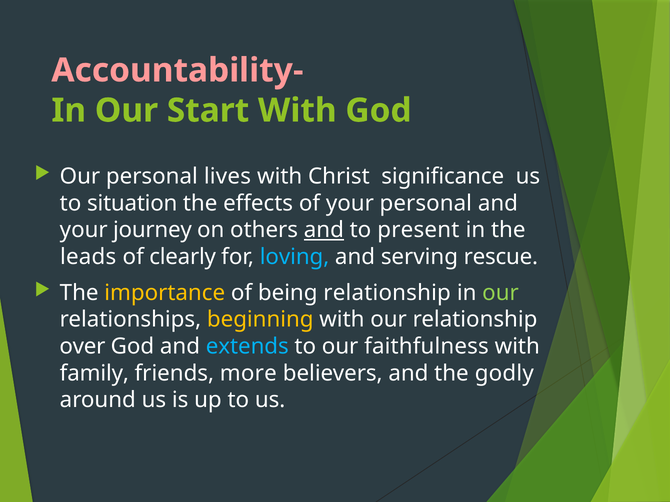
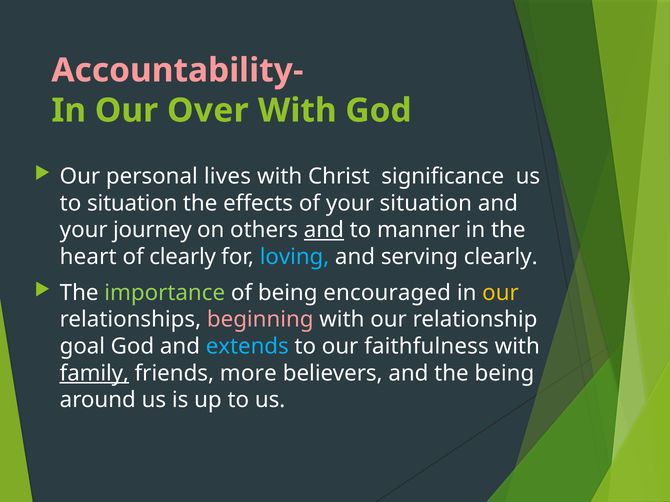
Start: Start -> Over
your personal: personal -> situation
present: present -> manner
leads: leads -> heart
serving rescue: rescue -> clearly
importance colour: yellow -> light green
being relationship: relationship -> encouraged
our at (501, 293) colour: light green -> yellow
beginning colour: yellow -> pink
over: over -> goal
family underline: none -> present
the godly: godly -> being
